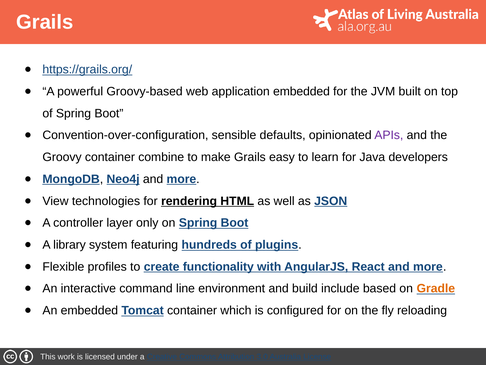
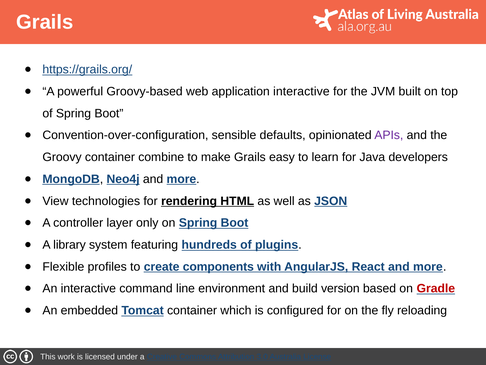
application embedded: embedded -> interactive
functionality: functionality -> components
include: include -> version
Gradle colour: orange -> red
